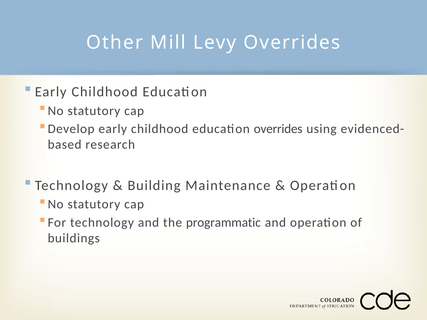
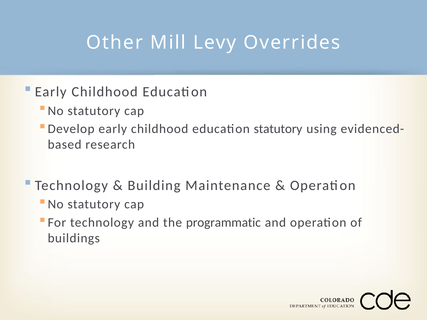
education overrides: overrides -> statutory
